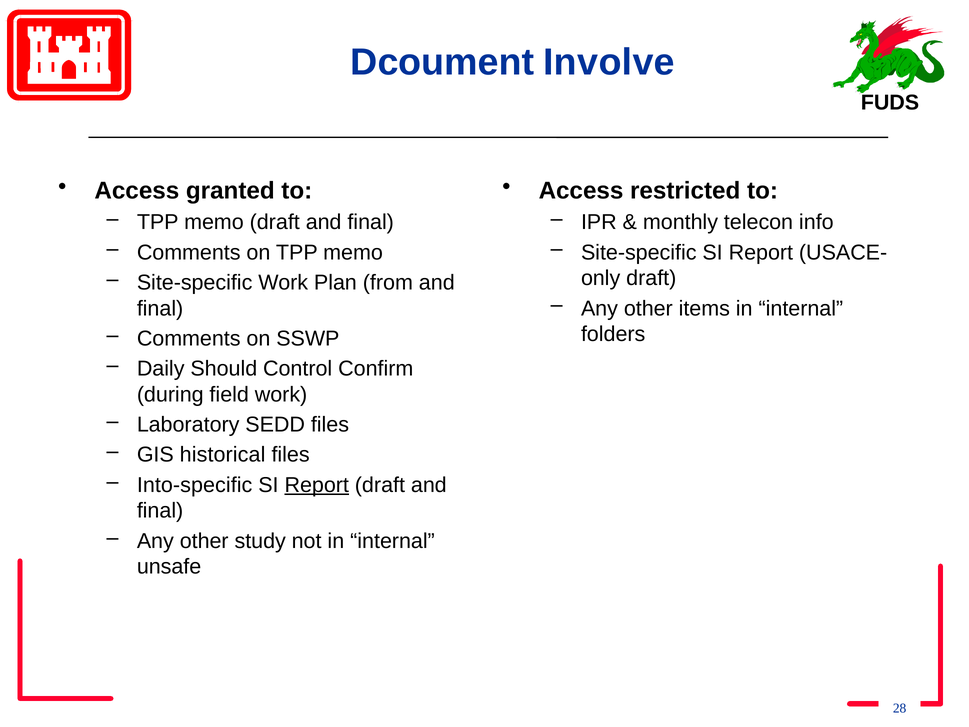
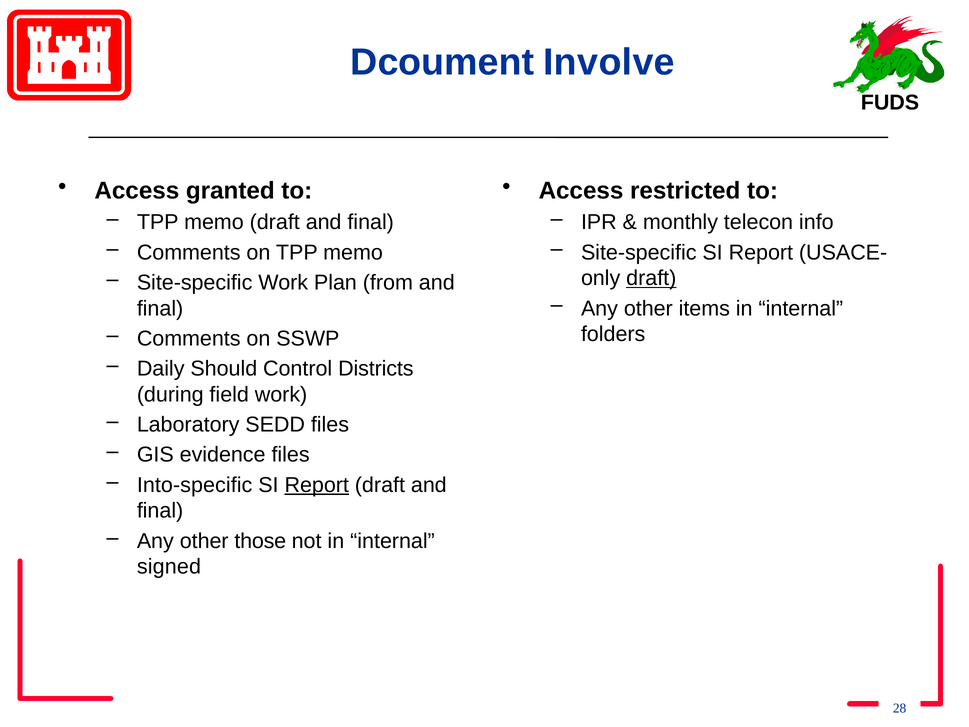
draft at (651, 278) underline: none -> present
Confirm: Confirm -> Districts
historical: historical -> evidence
study: study -> those
unsafe: unsafe -> signed
